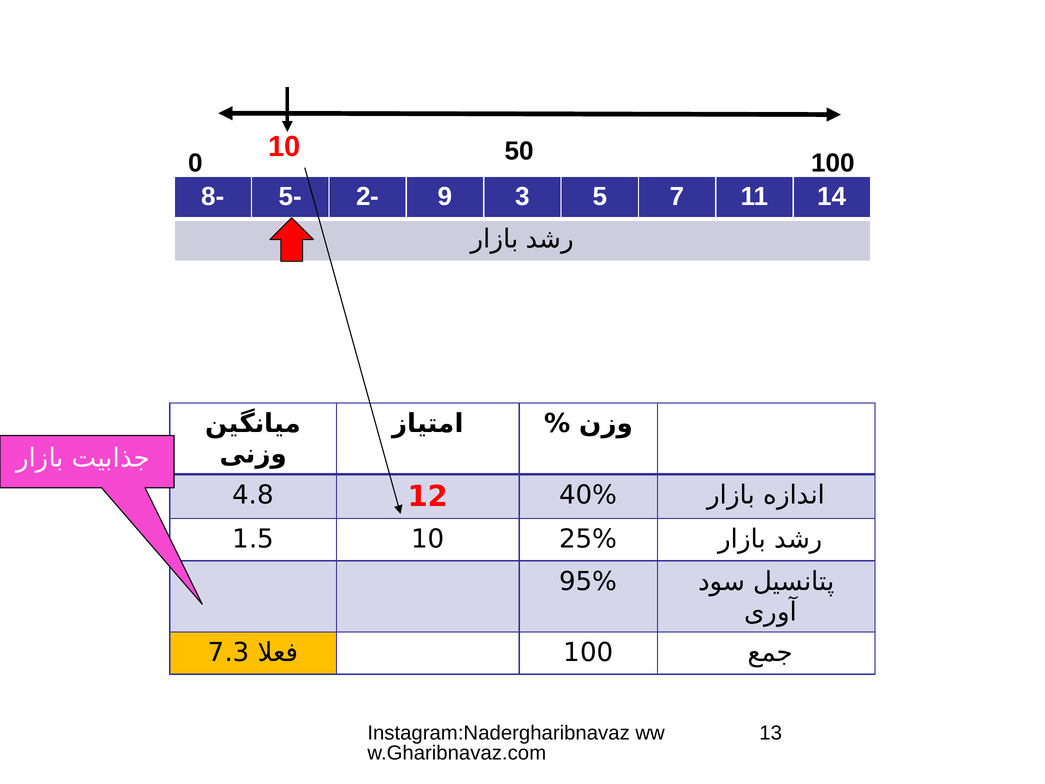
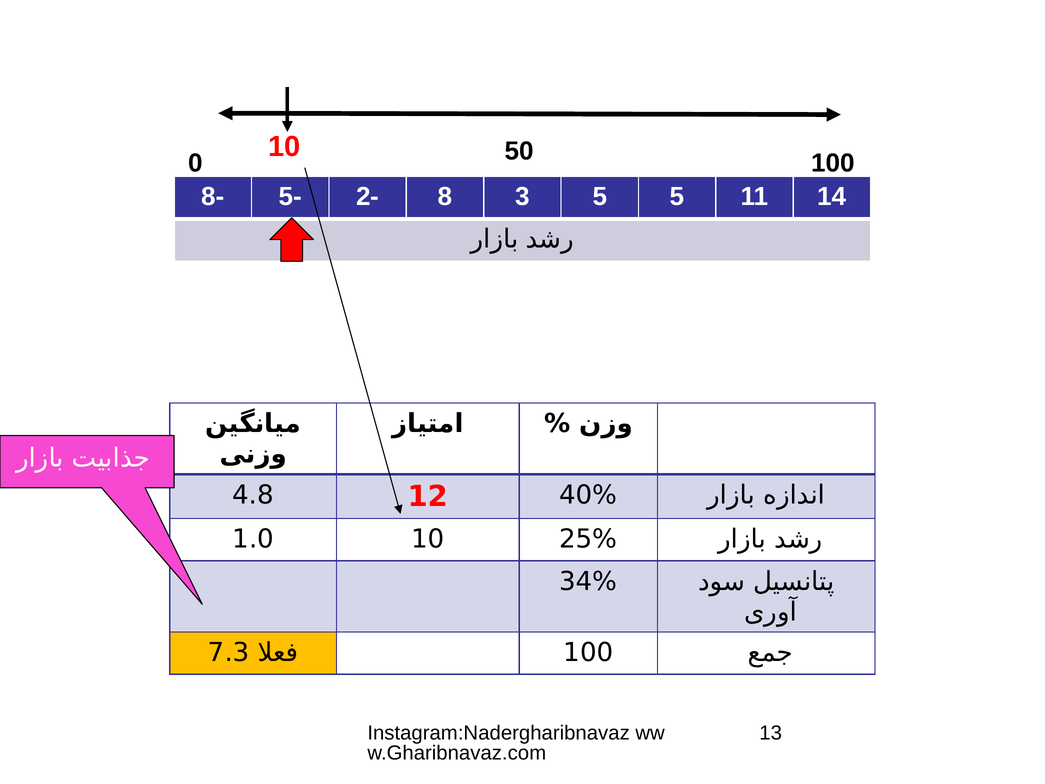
9: 9 -> 8
5 7: 7 -> 5
1.5: 1.5 -> 1.0
95%: 95% -> 34%
